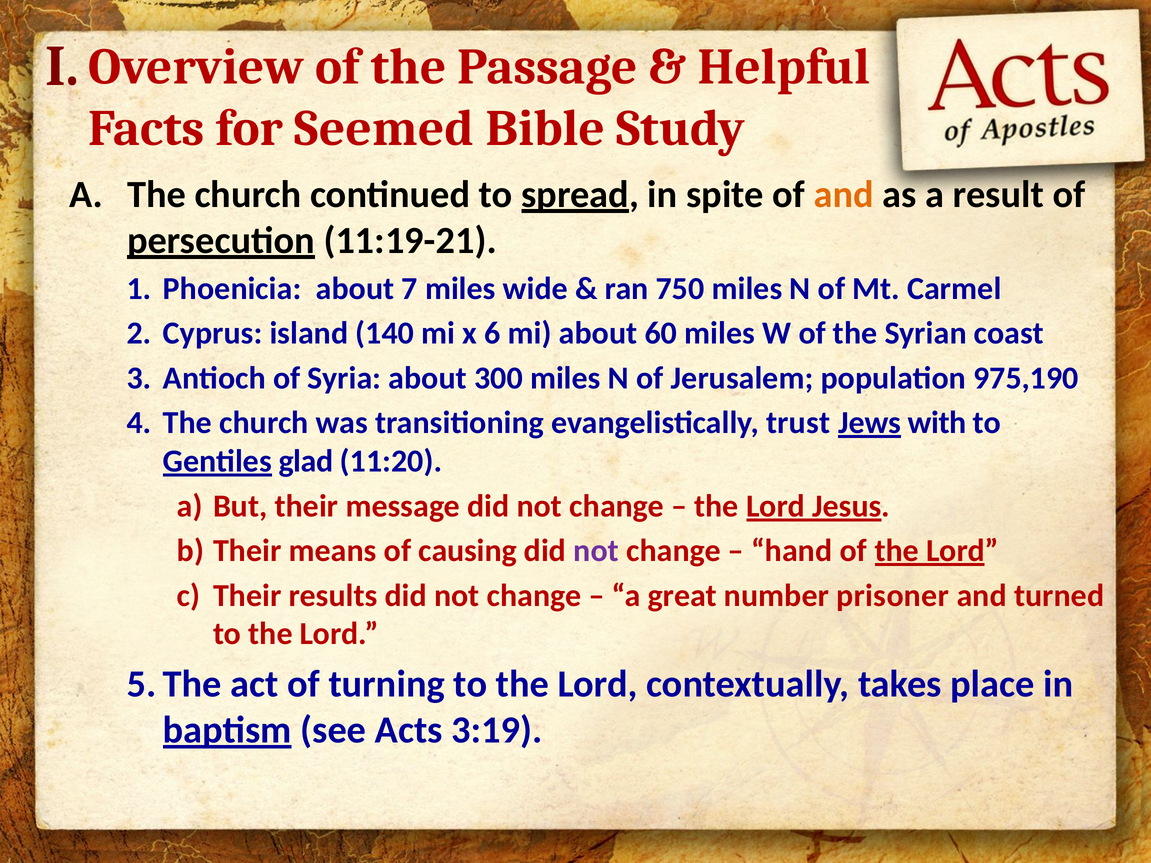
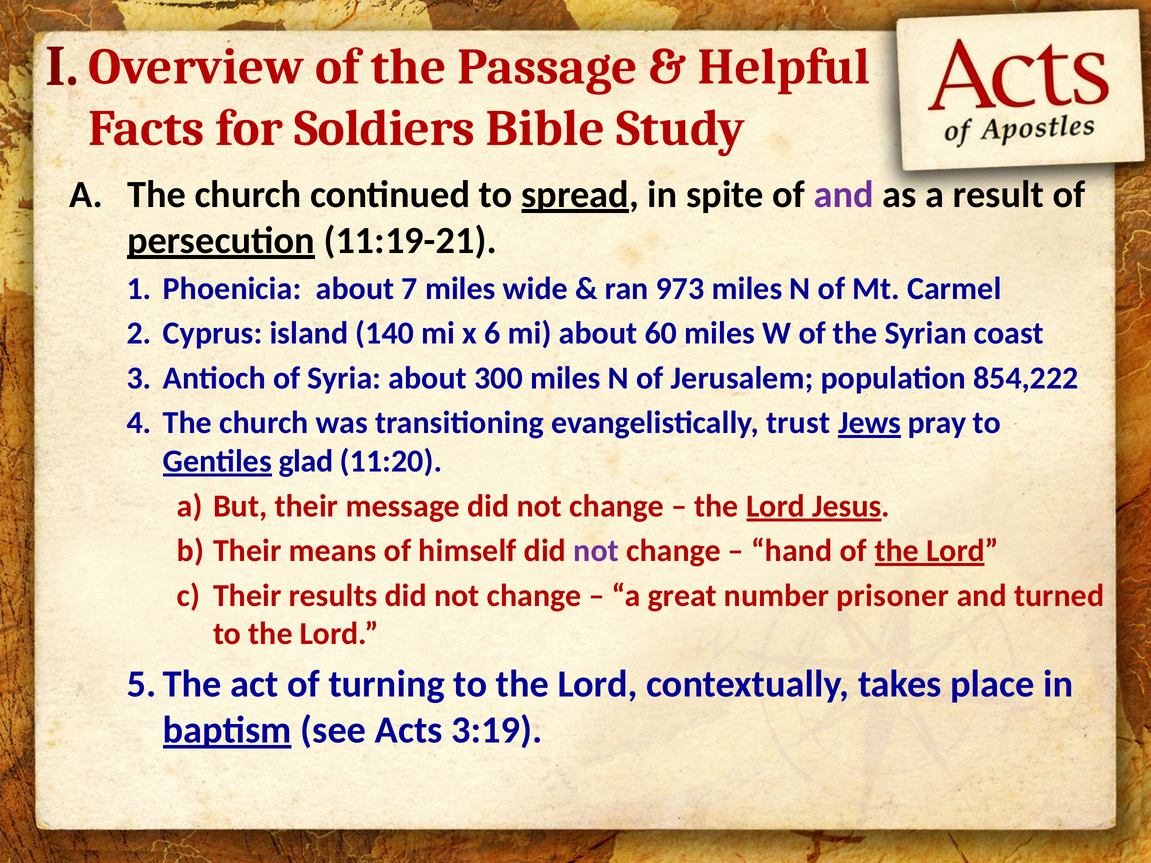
Seemed: Seemed -> Soldiers
and at (844, 195) colour: orange -> purple
750: 750 -> 973
975,190: 975,190 -> 854,222
with: with -> pray
causing: causing -> himself
